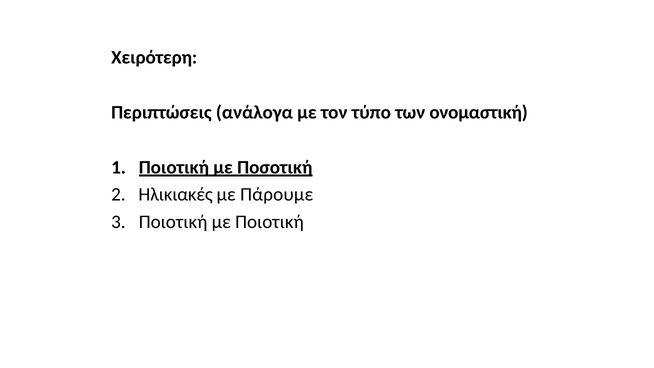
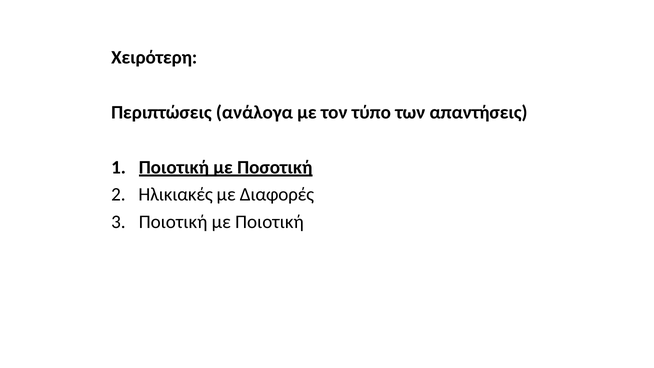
ονομαστική: ονομαστική -> απαντήσεις
Πάρουμε: Πάρουμε -> Διαφορές
